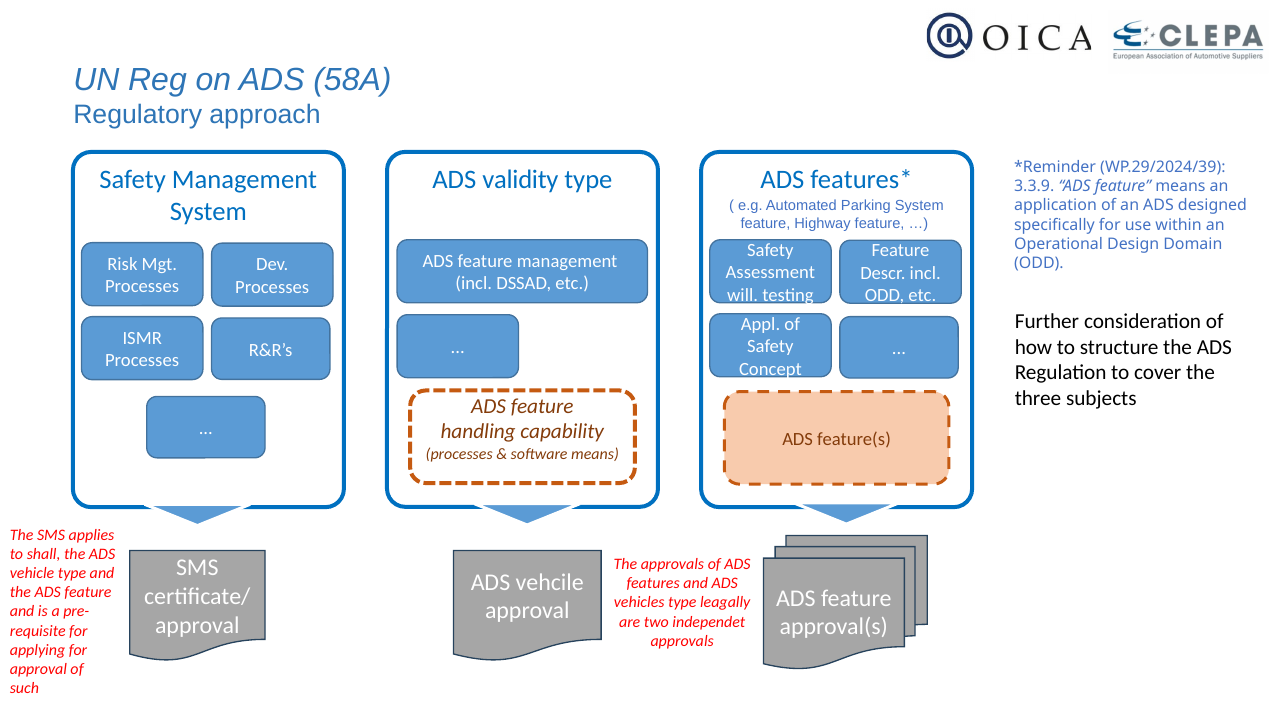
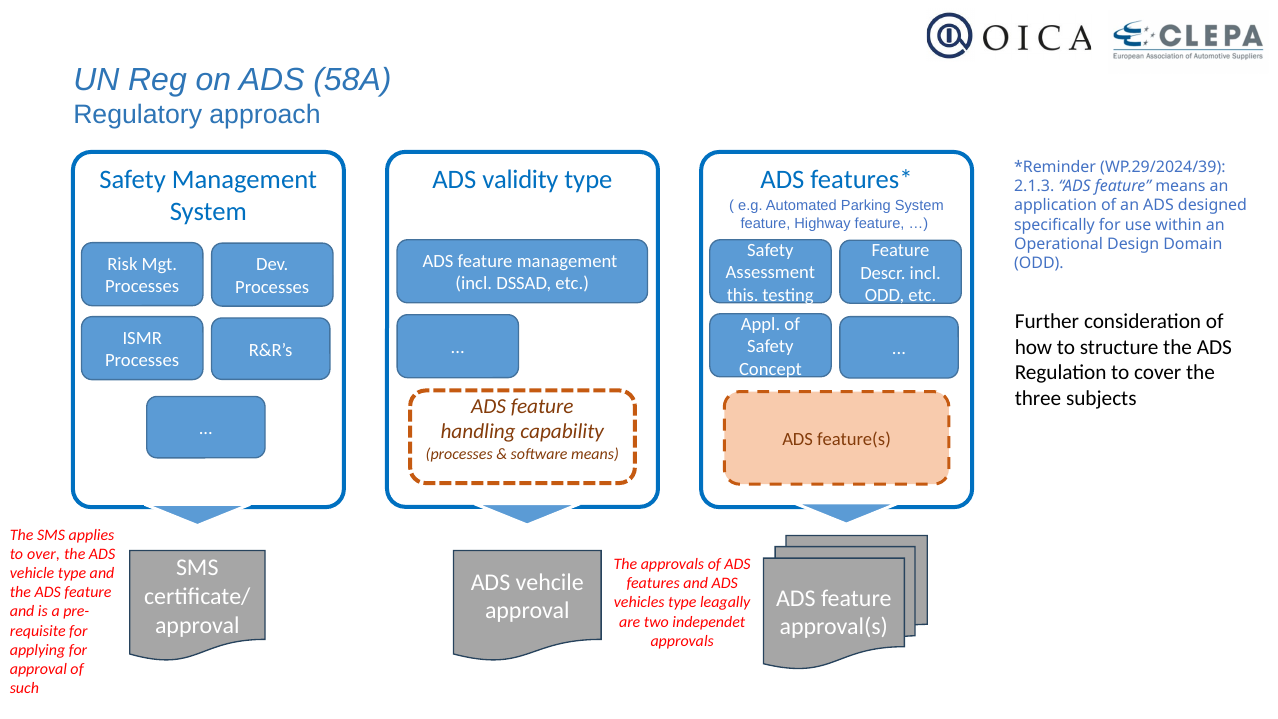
3.3.9: 3.3.9 -> 2.1.3
will: will -> this
shall: shall -> over
